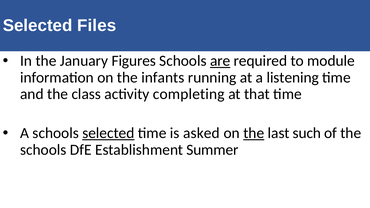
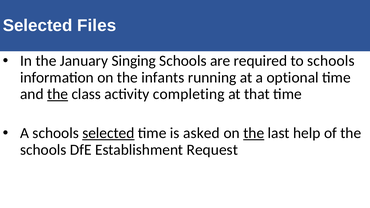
Figures: Figures -> Singing
are underline: present -> none
to module: module -> schools
listening: listening -> optional
the at (58, 94) underline: none -> present
such: such -> help
Summer: Summer -> Request
